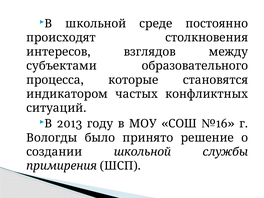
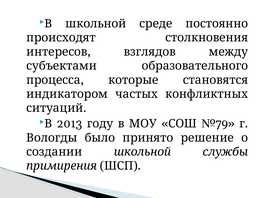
№16: №16 -> №79
